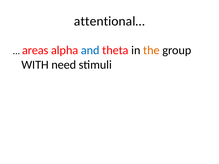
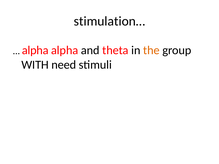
attentional…: attentional… -> stimulation…
areas at (35, 50): areas -> alpha
and colour: blue -> black
